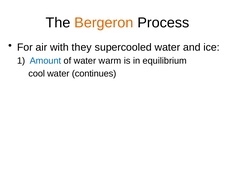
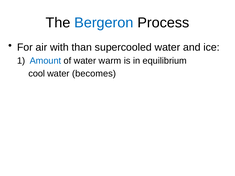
Bergeron colour: orange -> blue
they: they -> than
continues: continues -> becomes
